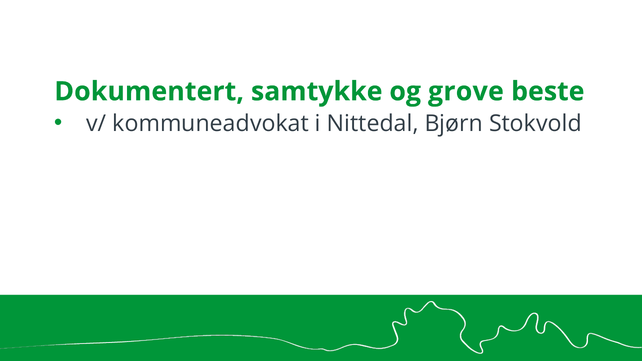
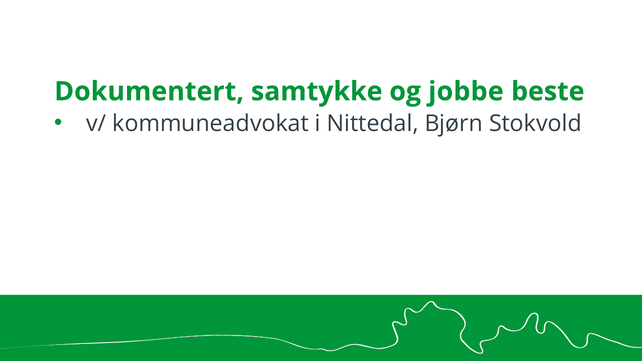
grove: grove -> jobbe
